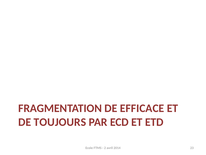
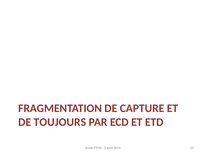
EFFICACE: EFFICACE -> CAPTURE
